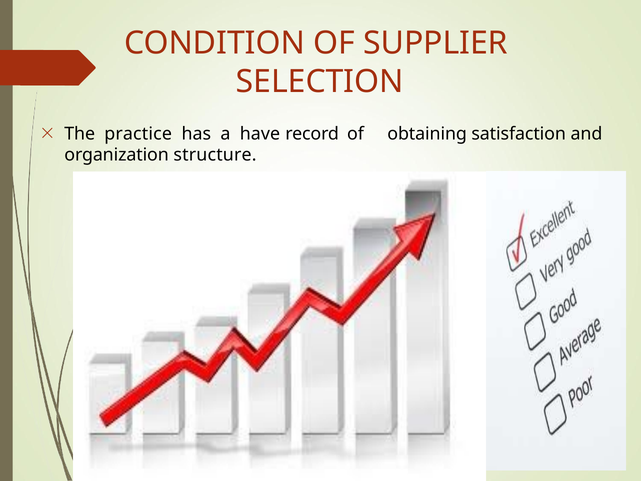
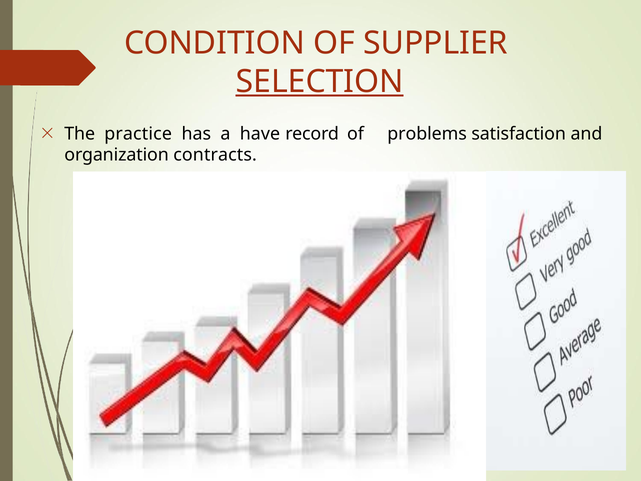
SELECTION underline: none -> present
obtaining: obtaining -> problems
structure: structure -> contracts
